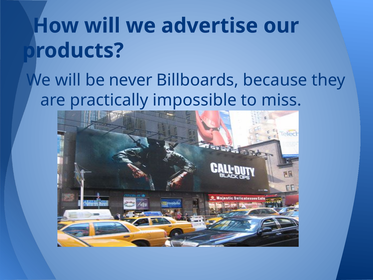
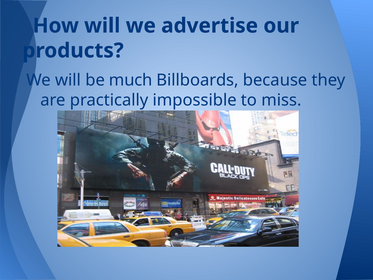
never: never -> much
